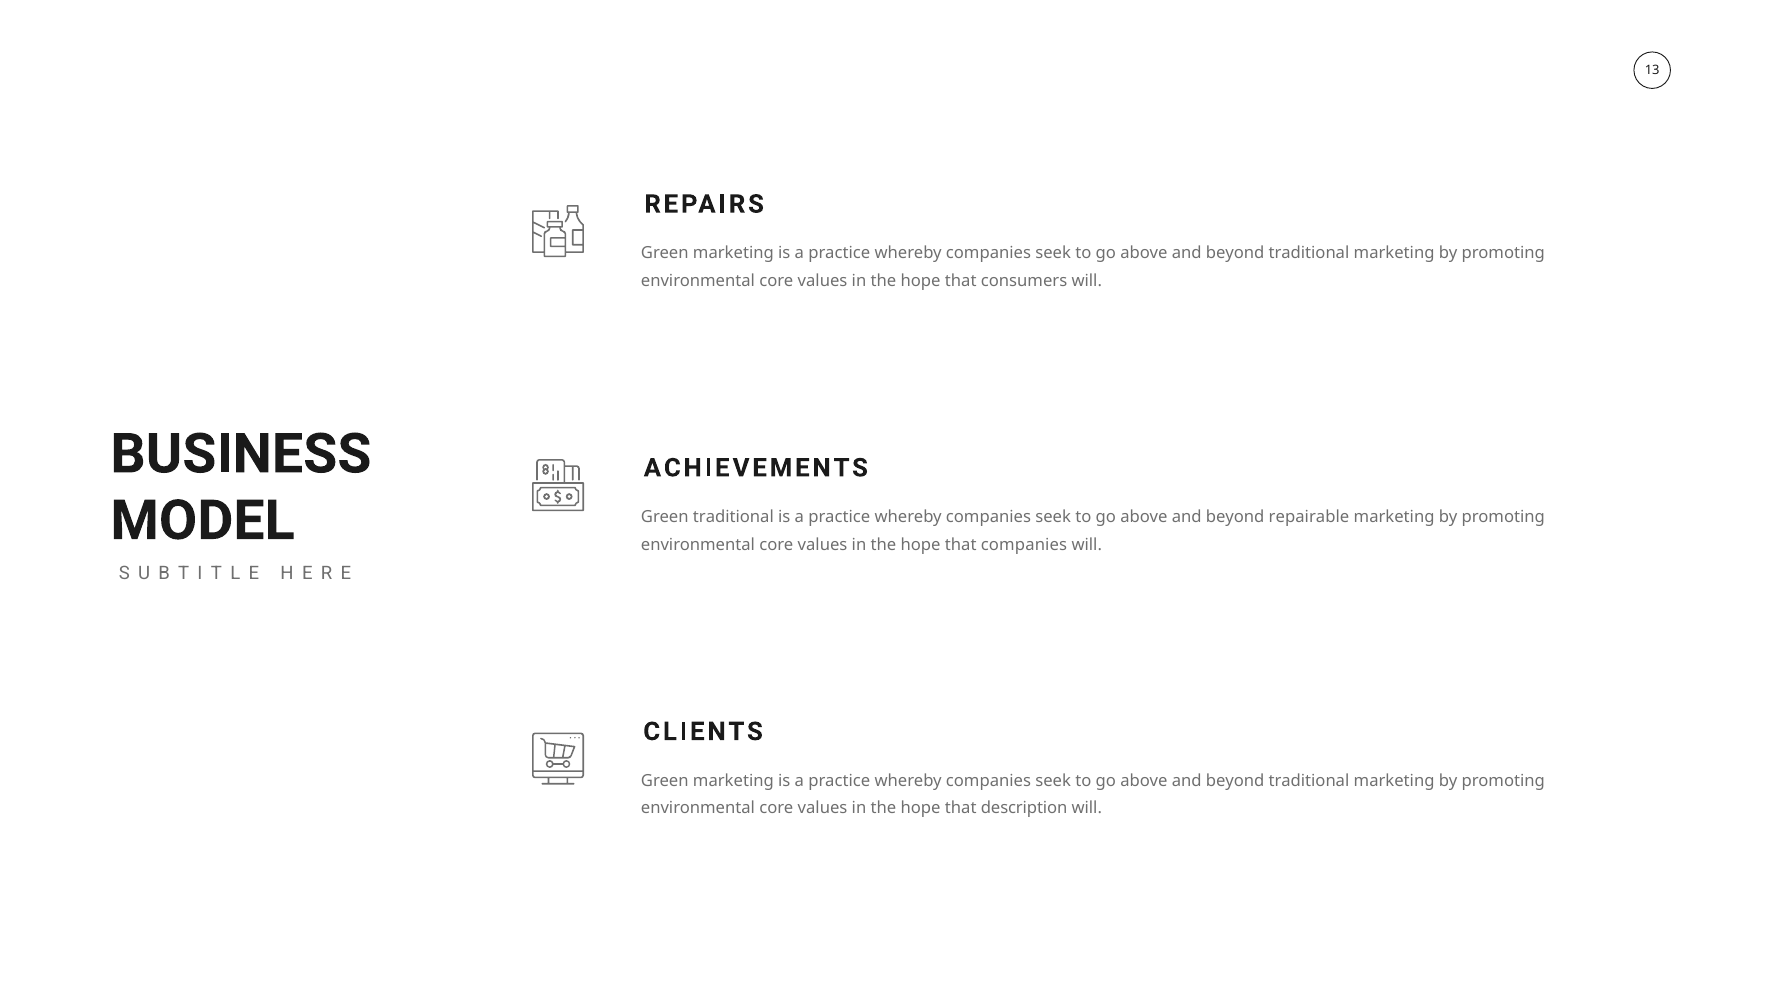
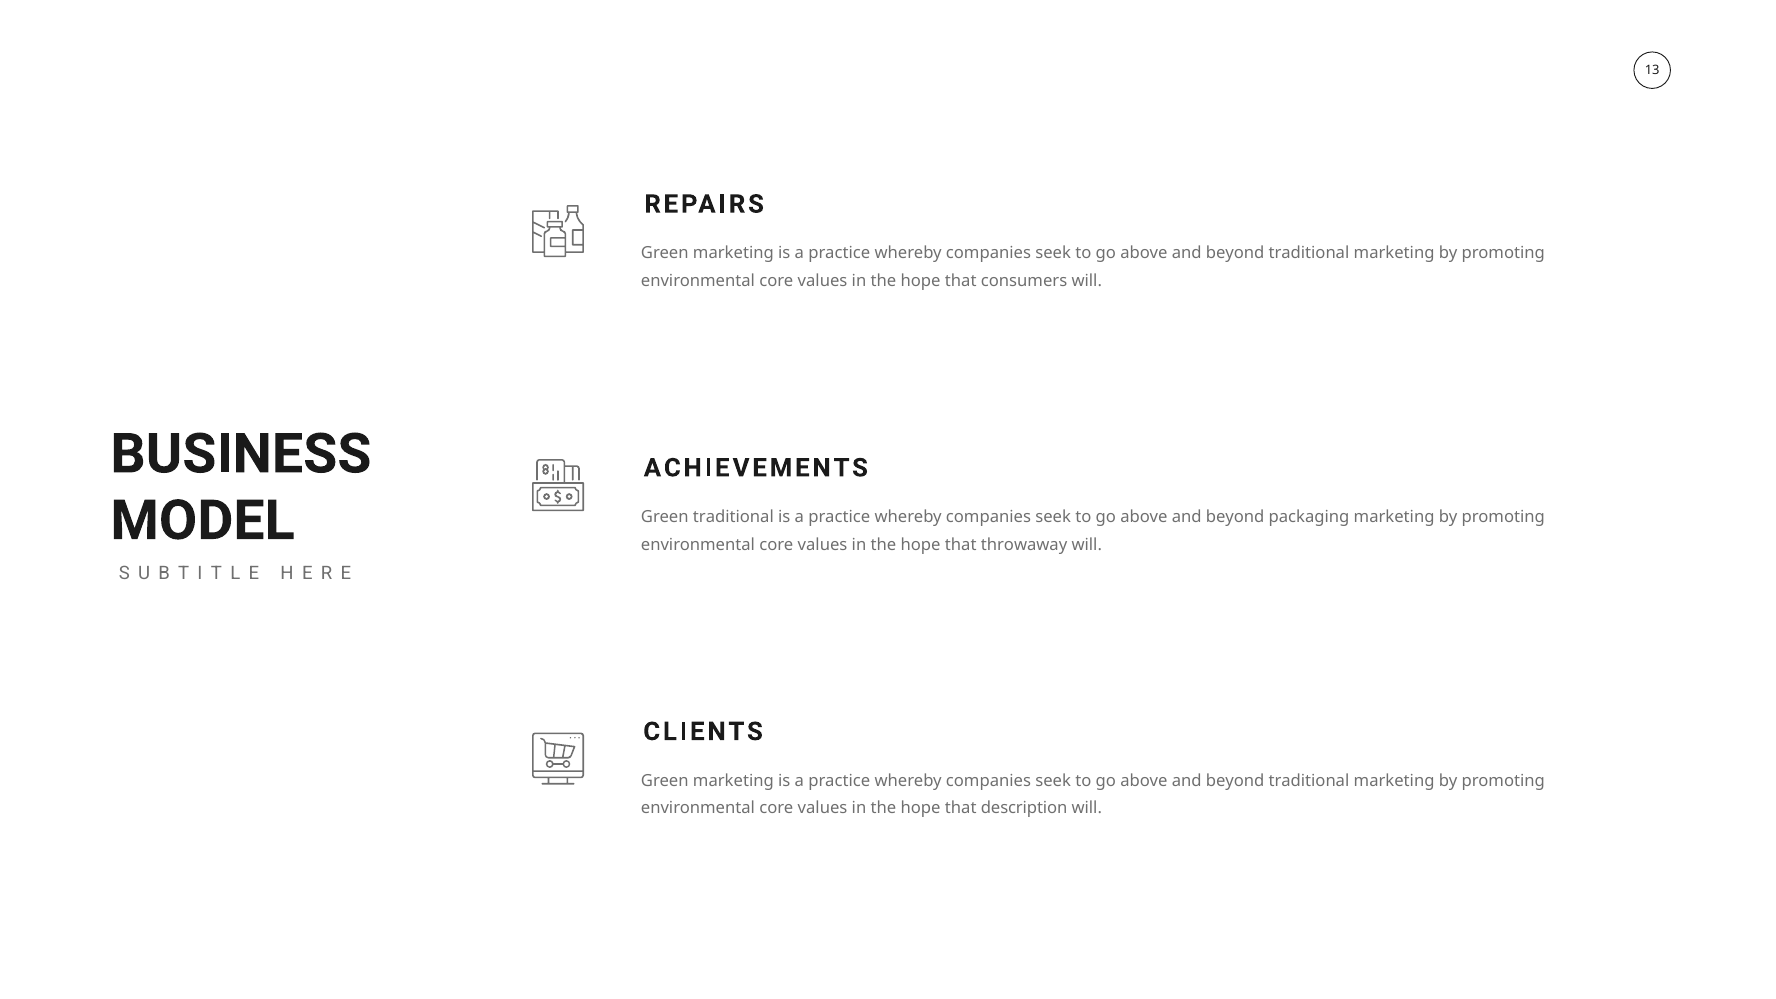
repairable: repairable -> packaging
that companies: companies -> throwaway
